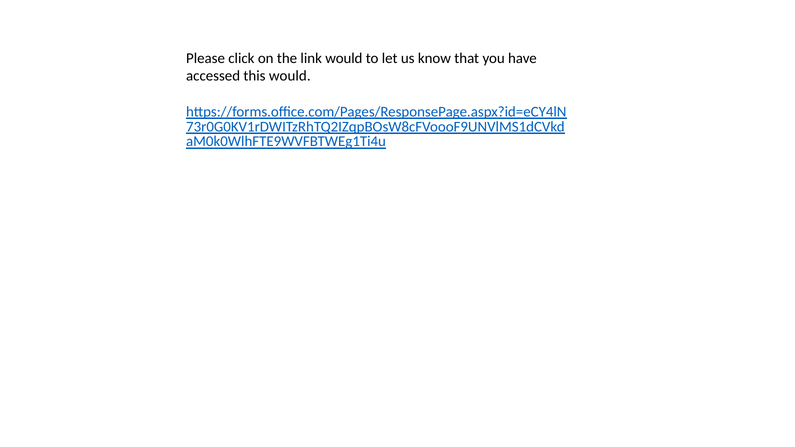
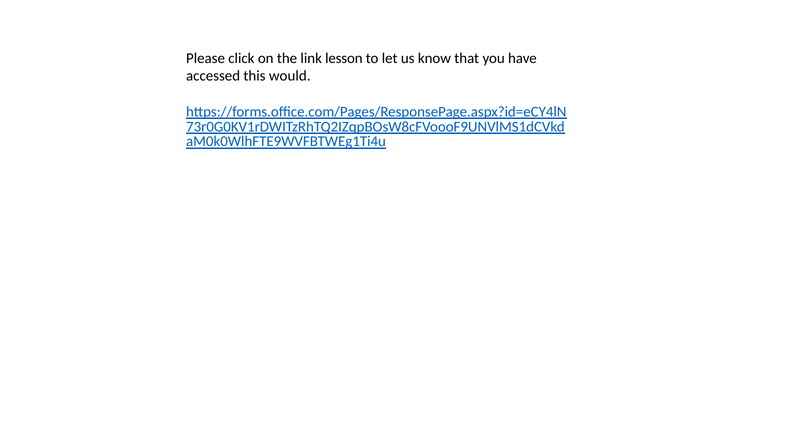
link would: would -> lesson
